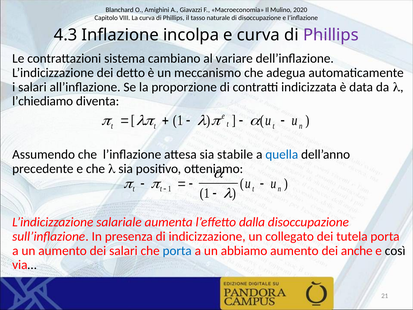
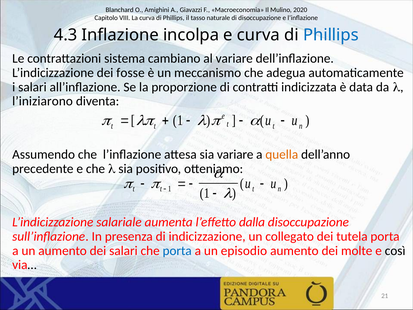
Phillips at (331, 35) colour: purple -> blue
detto: detto -> fosse
l’chiediamo: l’chiediamo -> l’iniziarono
sia stabile: stabile -> variare
quella colour: blue -> orange
abbiamo: abbiamo -> episodio
anche: anche -> molte
